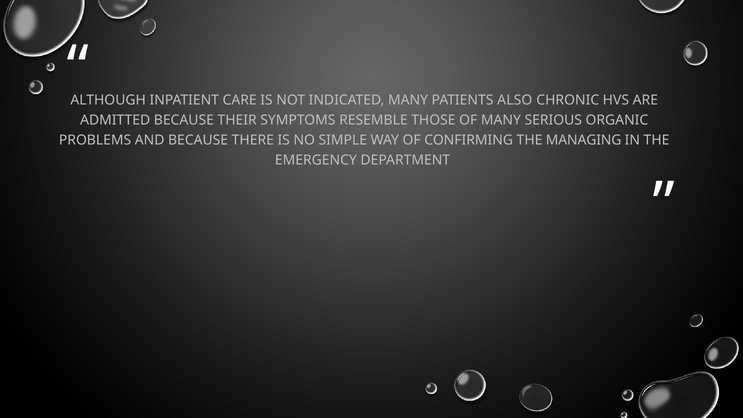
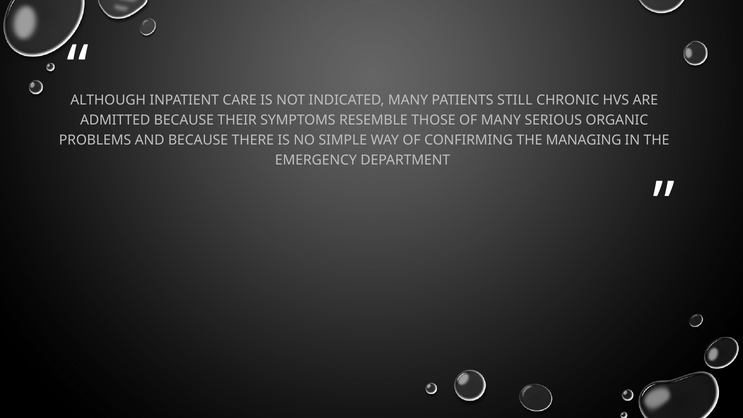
ALSO: ALSO -> STILL
